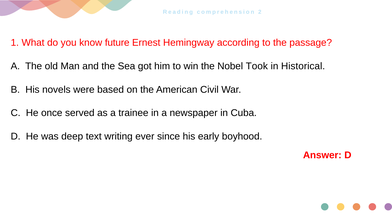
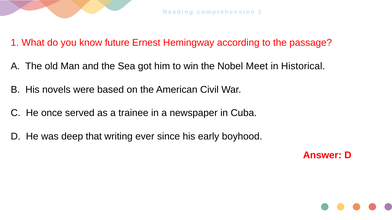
Took: Took -> Meet
text: text -> that
